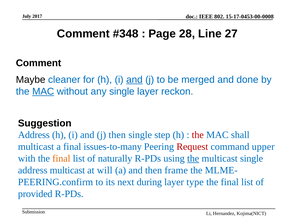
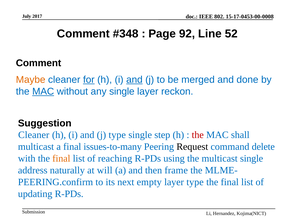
28: 28 -> 92
27: 27 -> 52
Maybe colour: black -> orange
for underline: none -> present
Address at (34, 135): Address -> Cleaner
j then: then -> type
Request colour: red -> black
upper: upper -> delete
naturally: naturally -> reaching
the at (193, 159) underline: present -> none
address multicast: multicast -> naturally
during: during -> empty
provided: provided -> updating
